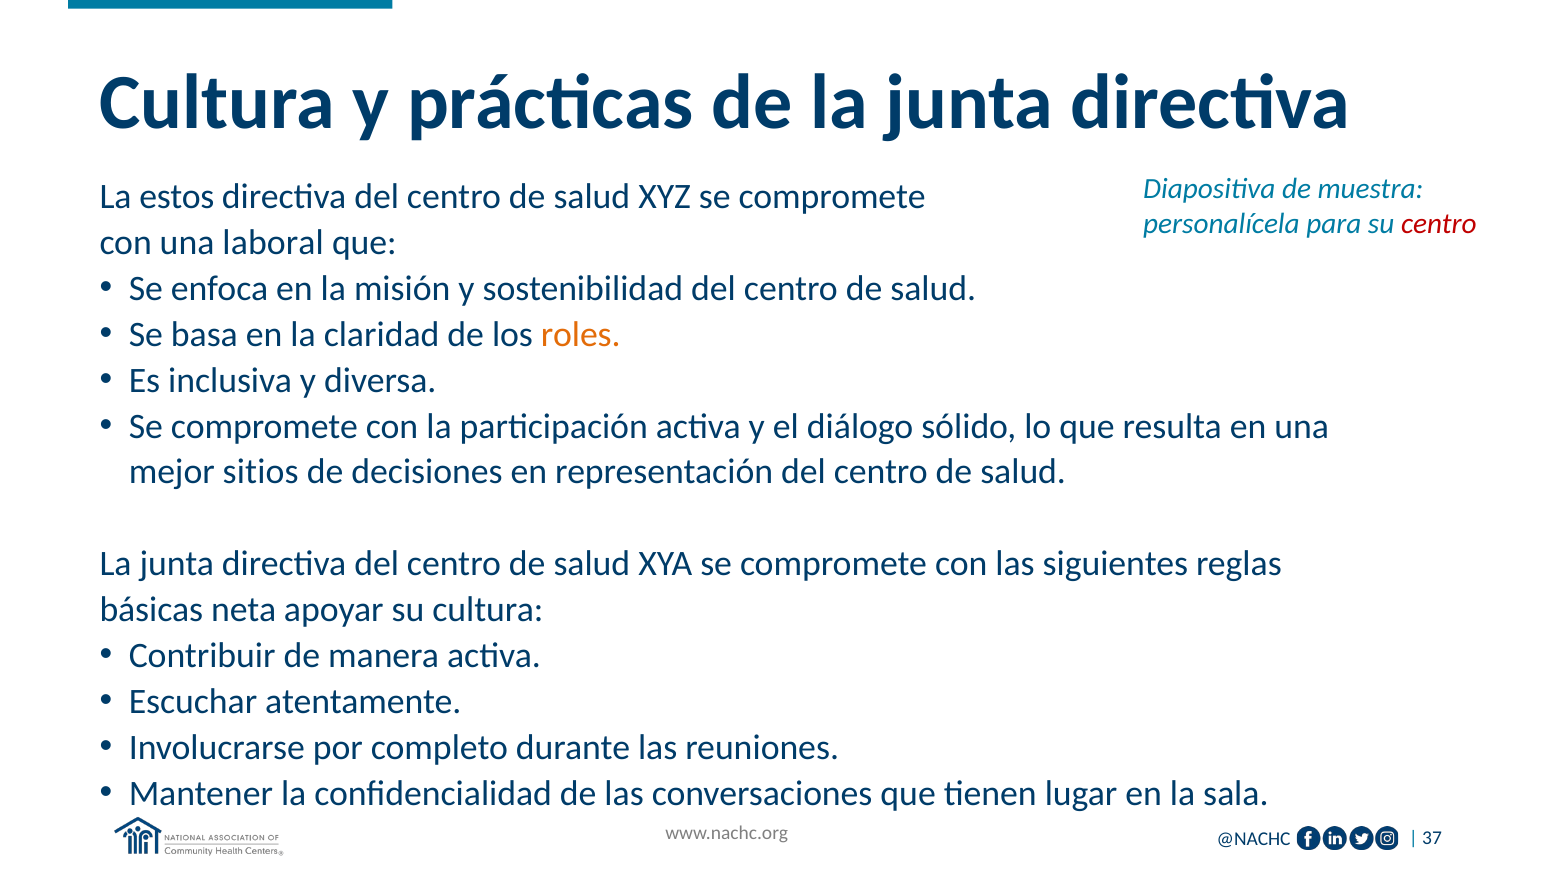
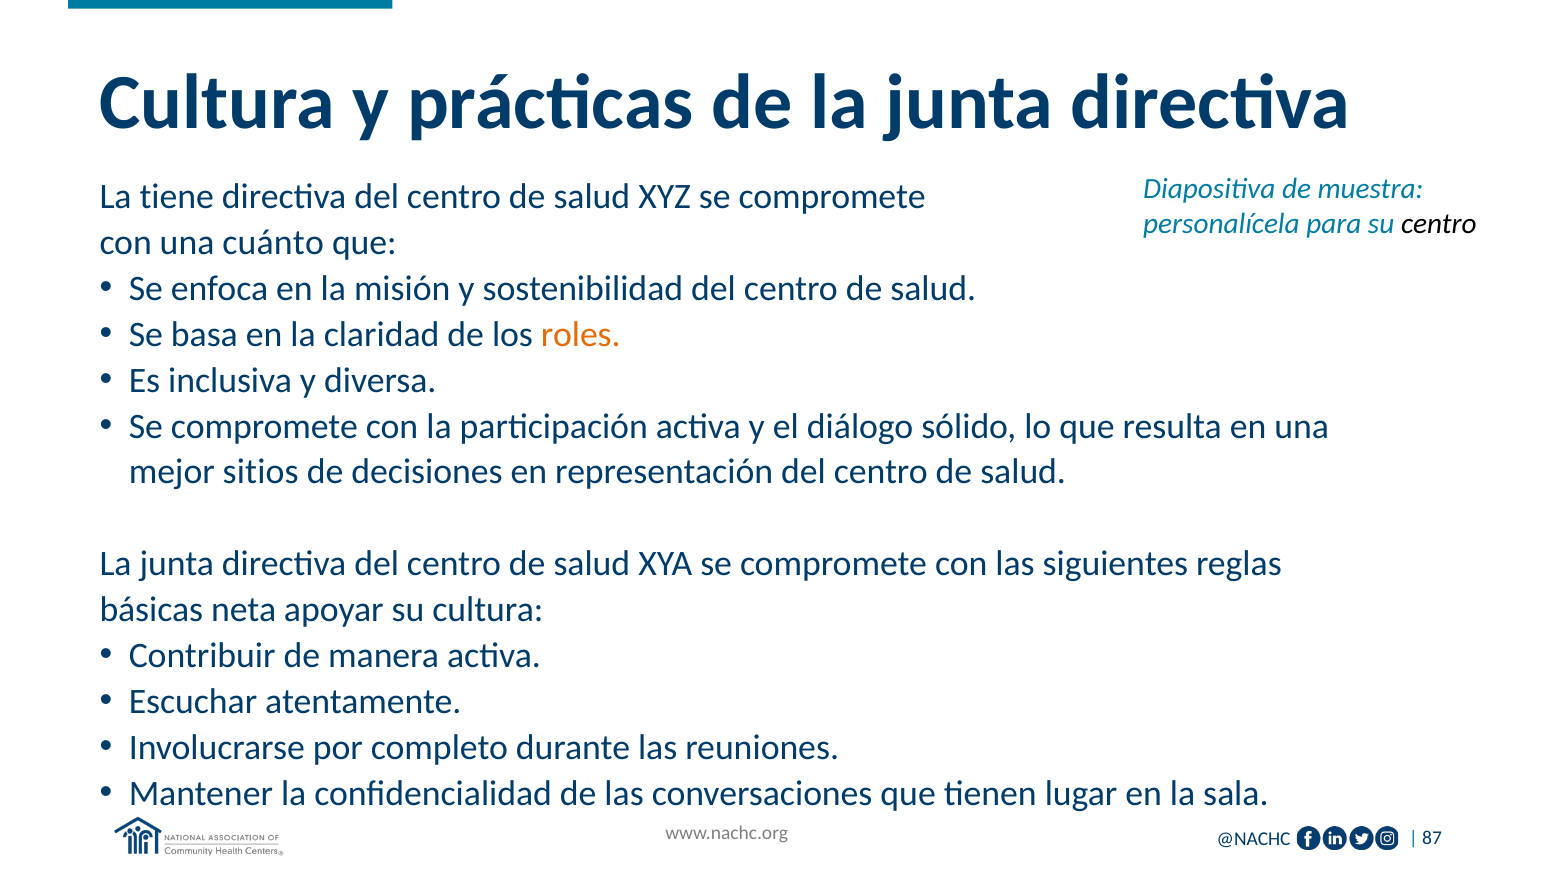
estos: estos -> tiene
centro at (1439, 224) colour: red -> black
laboral: laboral -> cuánto
37: 37 -> 87
